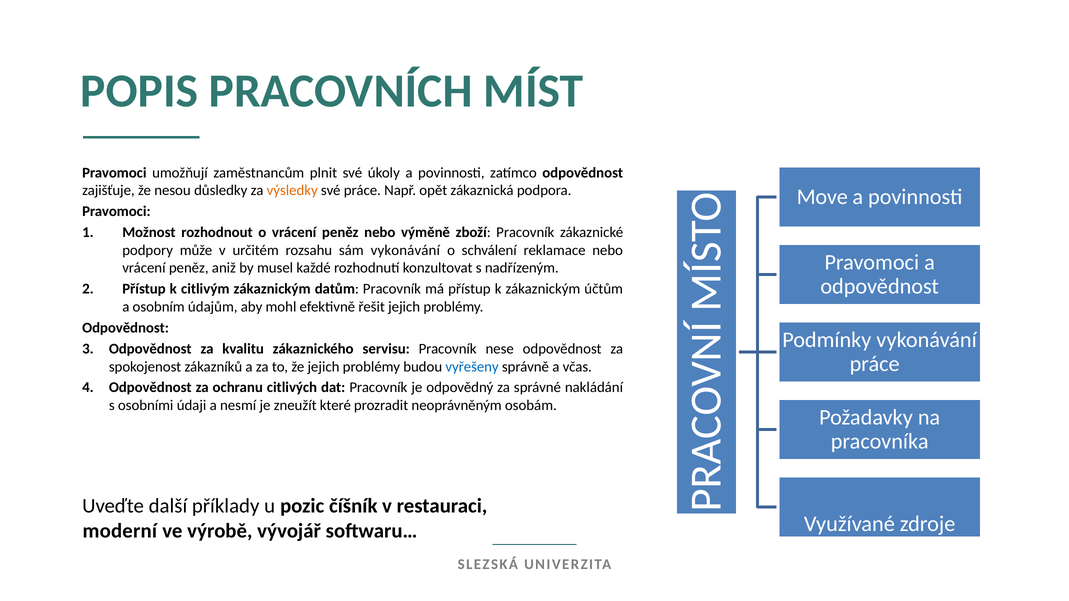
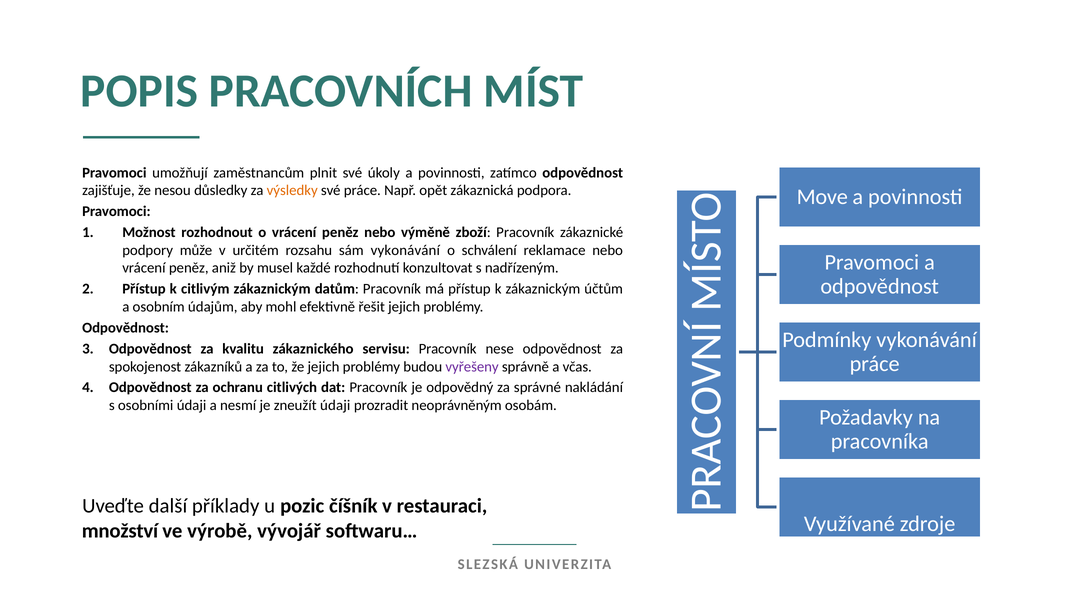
vyřešeny colour: blue -> purple
zneužít které: které -> údaji
moderní: moderní -> množství
